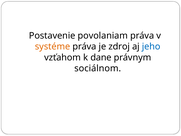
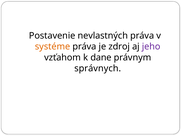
povolaniam: povolaniam -> nevlastných
jeho colour: blue -> purple
sociálnom: sociálnom -> správnych
